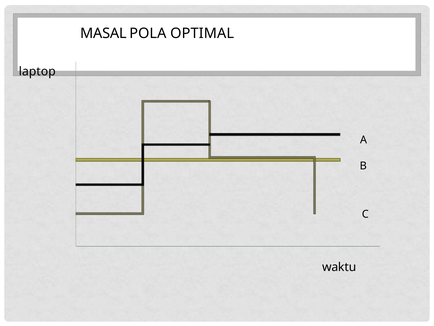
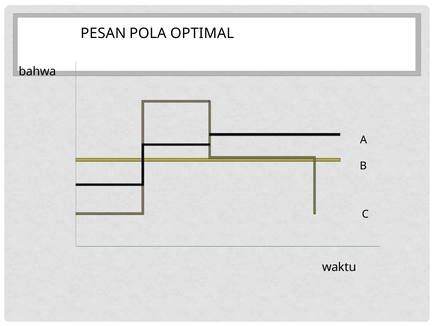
MASAL: MASAL -> PESAN
laptop: laptop -> bahwa
